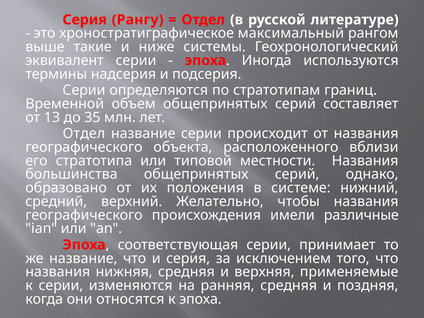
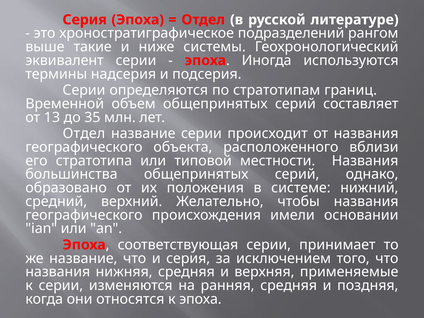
Серия Рангу: Рангу -> Эпоха
максимальный: максимальный -> подразделений
различные: различные -> основании
